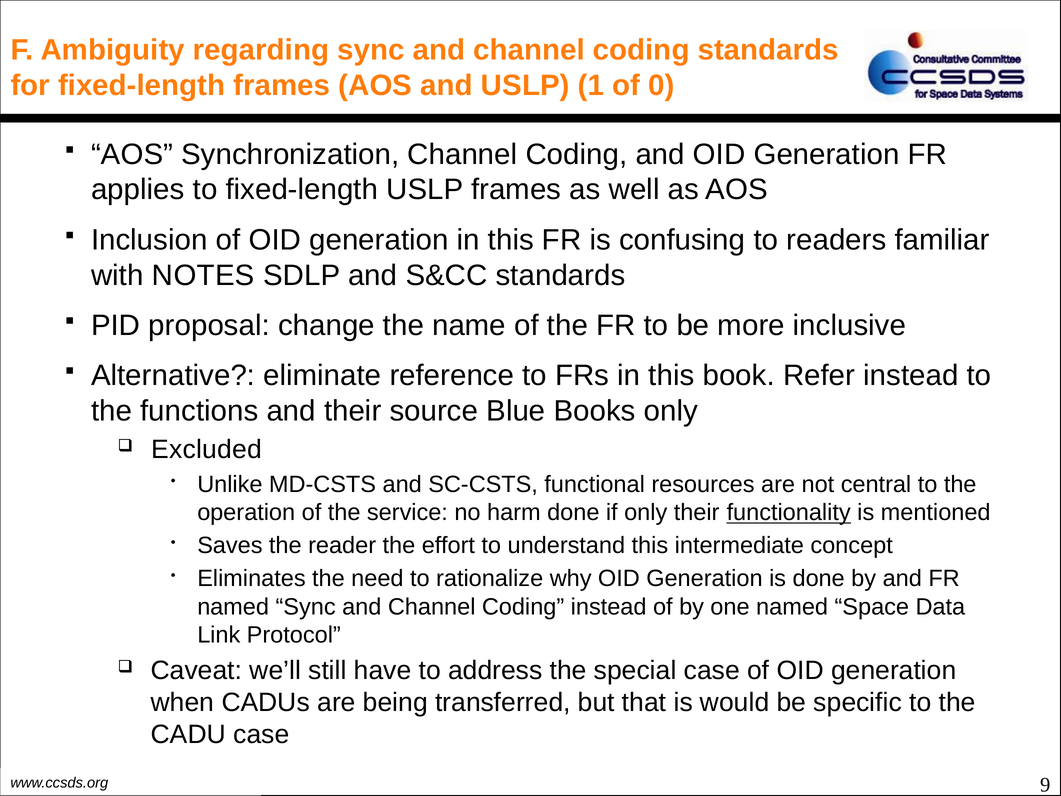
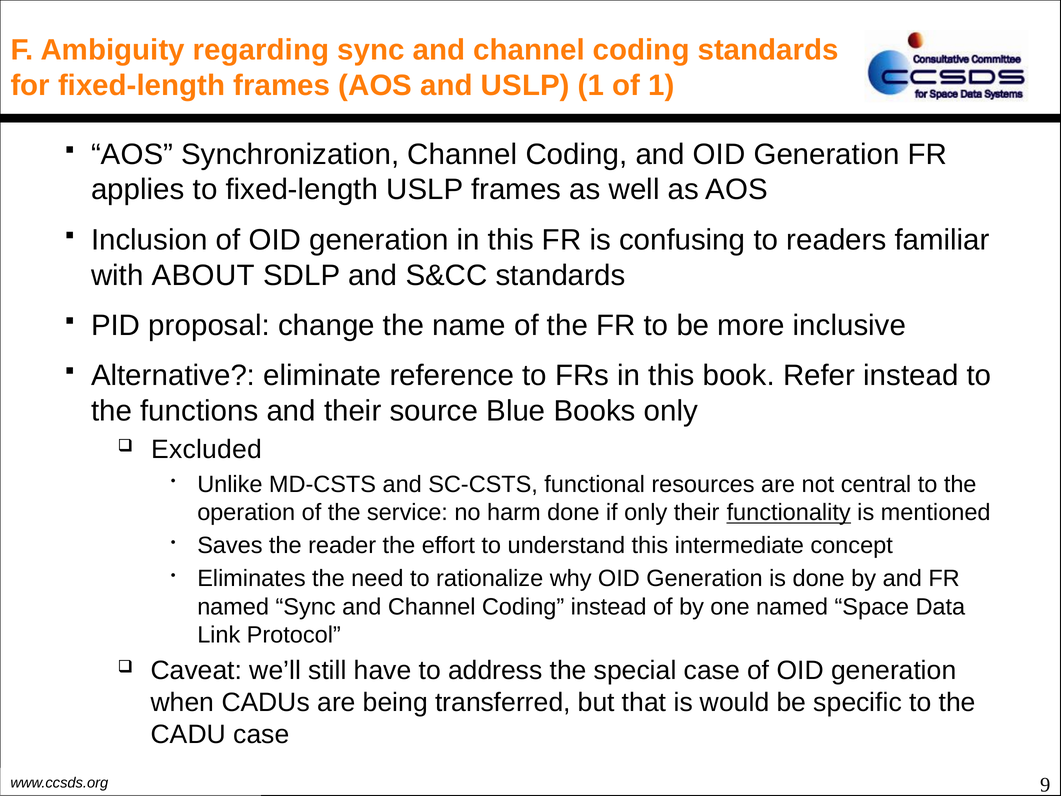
of 0: 0 -> 1
NOTES: NOTES -> ABOUT
